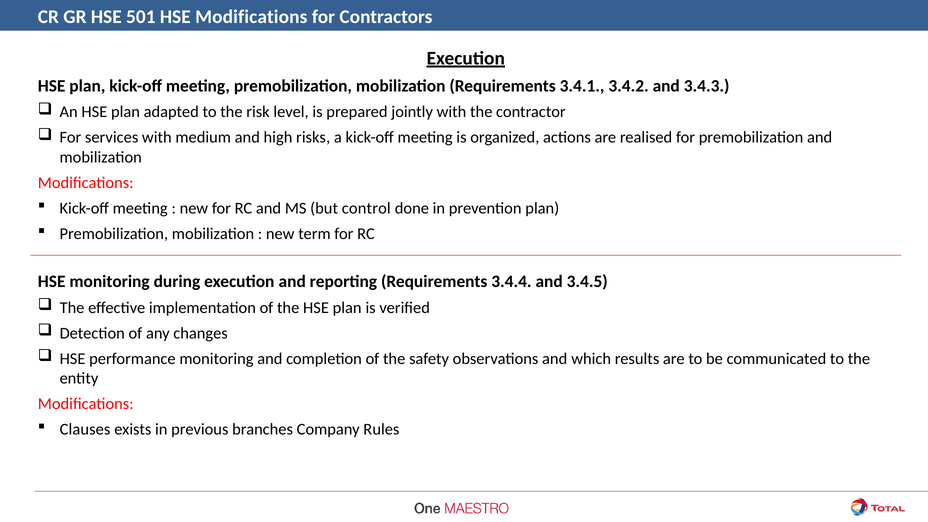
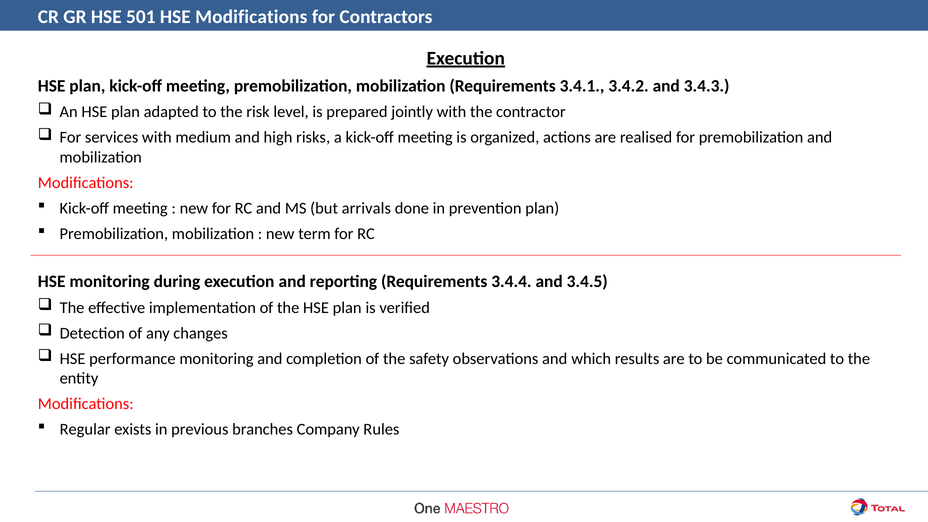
control: control -> arrivals
Clauses: Clauses -> Regular
